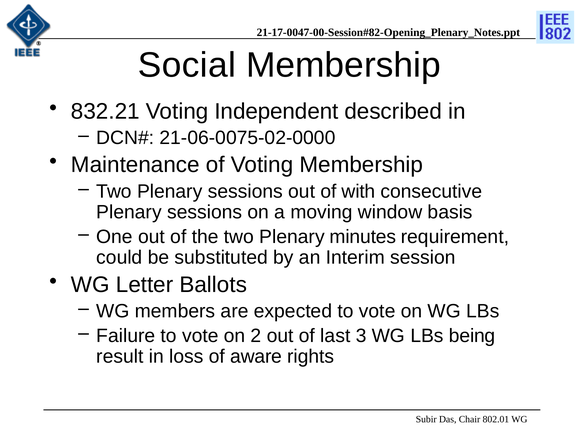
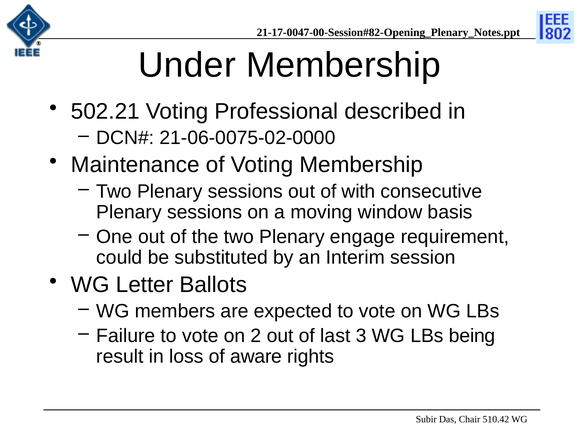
Social: Social -> Under
832.21: 832.21 -> 502.21
Independent: Independent -> Professional
minutes: minutes -> engage
802.01: 802.01 -> 510.42
